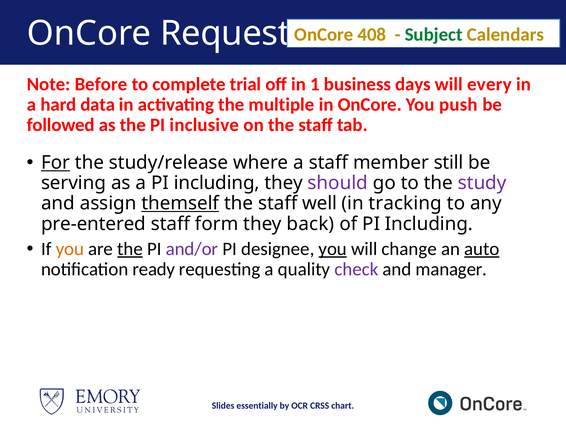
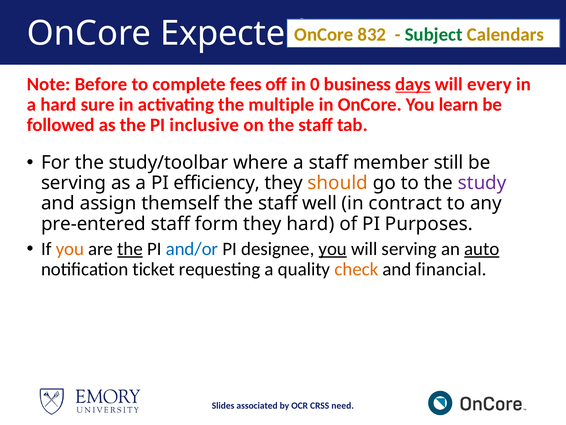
Requests: Requests -> Expected
408: 408 -> 832
trial: trial -> fees
1: 1 -> 0
days underline: none -> present
data: data -> sure
push: push -> learn
For underline: present -> none
study/release: study/release -> study/toolbar
a PI including: including -> efficiency
should colour: purple -> orange
themself underline: present -> none
tracking: tracking -> contract
they back: back -> hard
of PI Including: Including -> Purposes
and/or colour: purple -> blue
will change: change -> serving
ready: ready -> ticket
check colour: purple -> orange
manager: manager -> financial
essentially: essentially -> associated
chart: chart -> need
